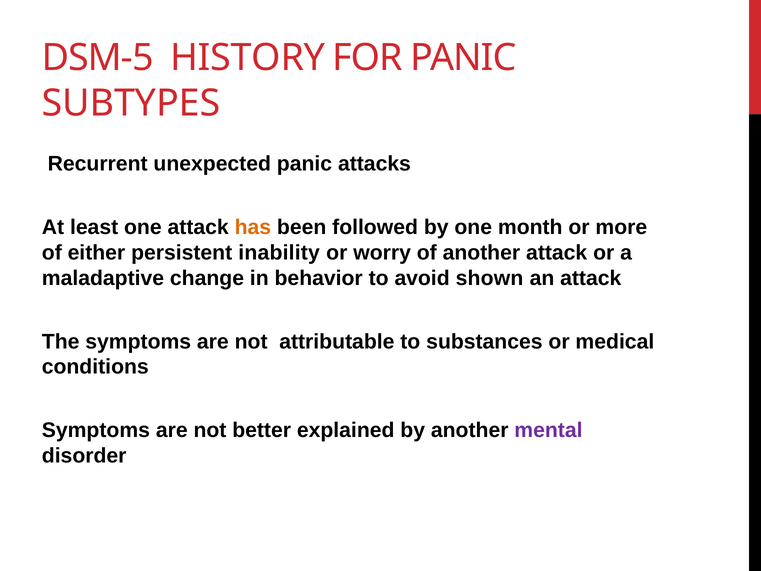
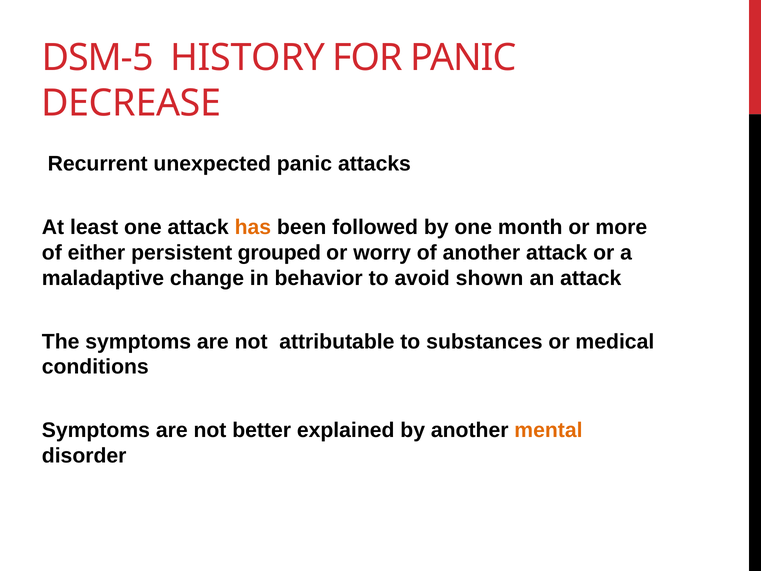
SUBTYPES: SUBTYPES -> DECREASE
inability: inability -> grouped
mental colour: purple -> orange
